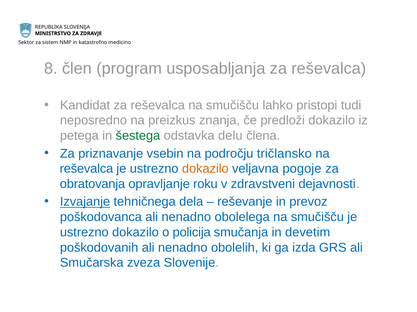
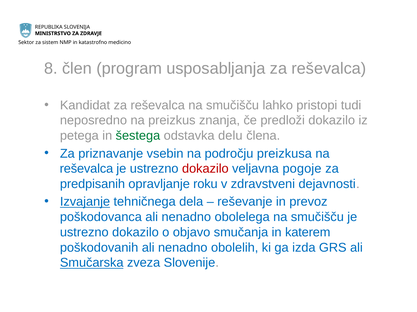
tričlansko: tričlansko -> preizkusa
dokazilo at (205, 169) colour: orange -> red
obratovanja: obratovanja -> predpisanih
policija: policija -> objavo
devetim: devetim -> katerem
Smučarska underline: none -> present
